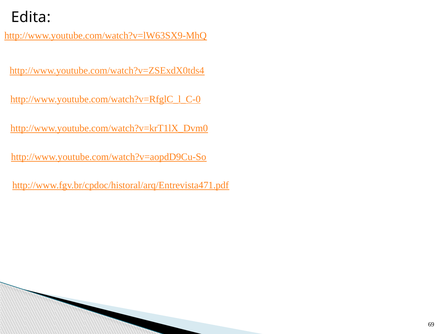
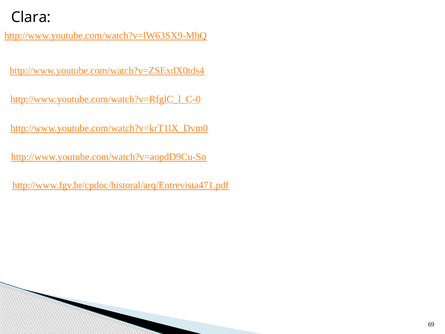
Edita: Edita -> Clara
